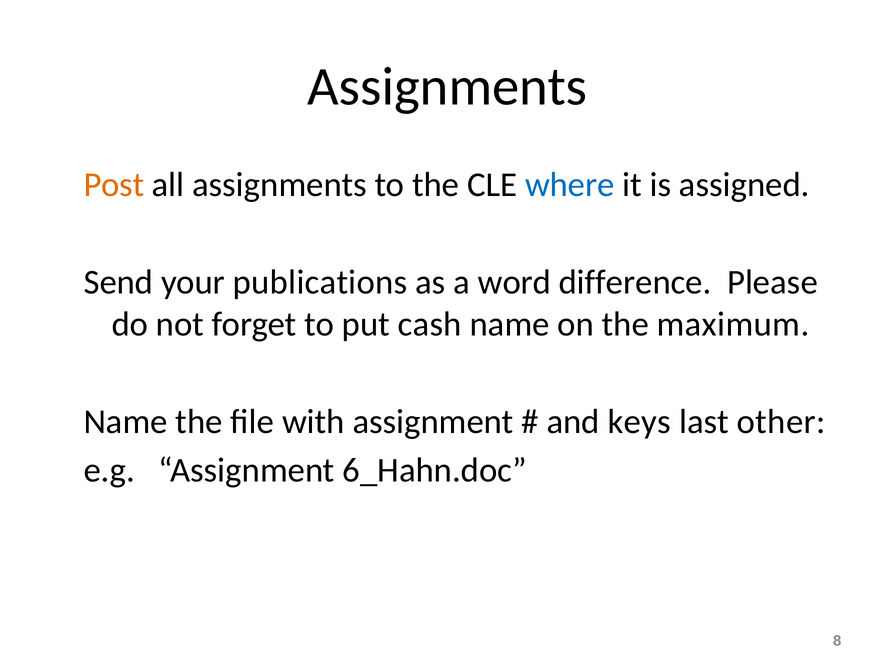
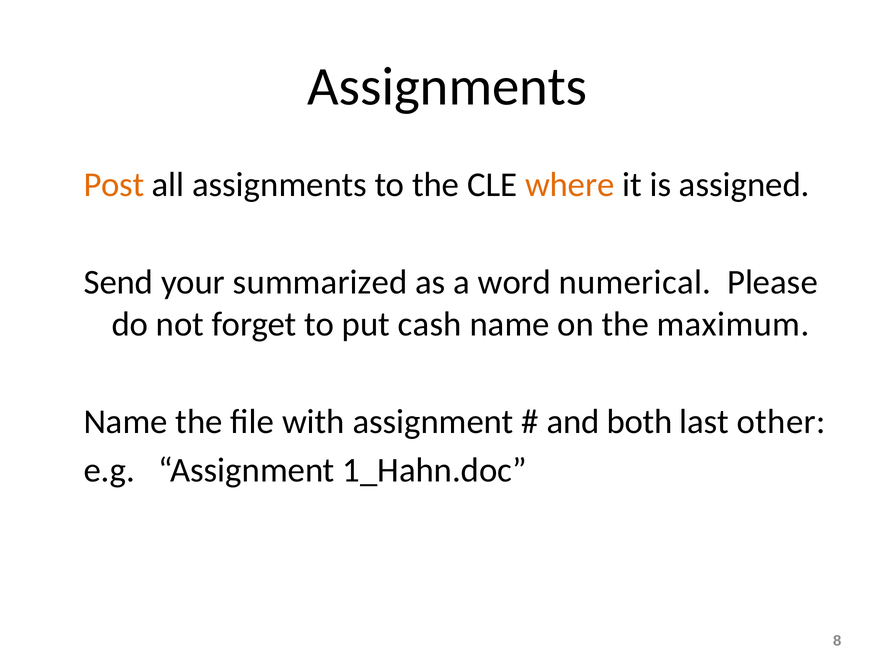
where colour: blue -> orange
publications: publications -> summarized
difference: difference -> numerical
keys: keys -> both
6_Hahn.doc: 6_Hahn.doc -> 1_Hahn.doc
